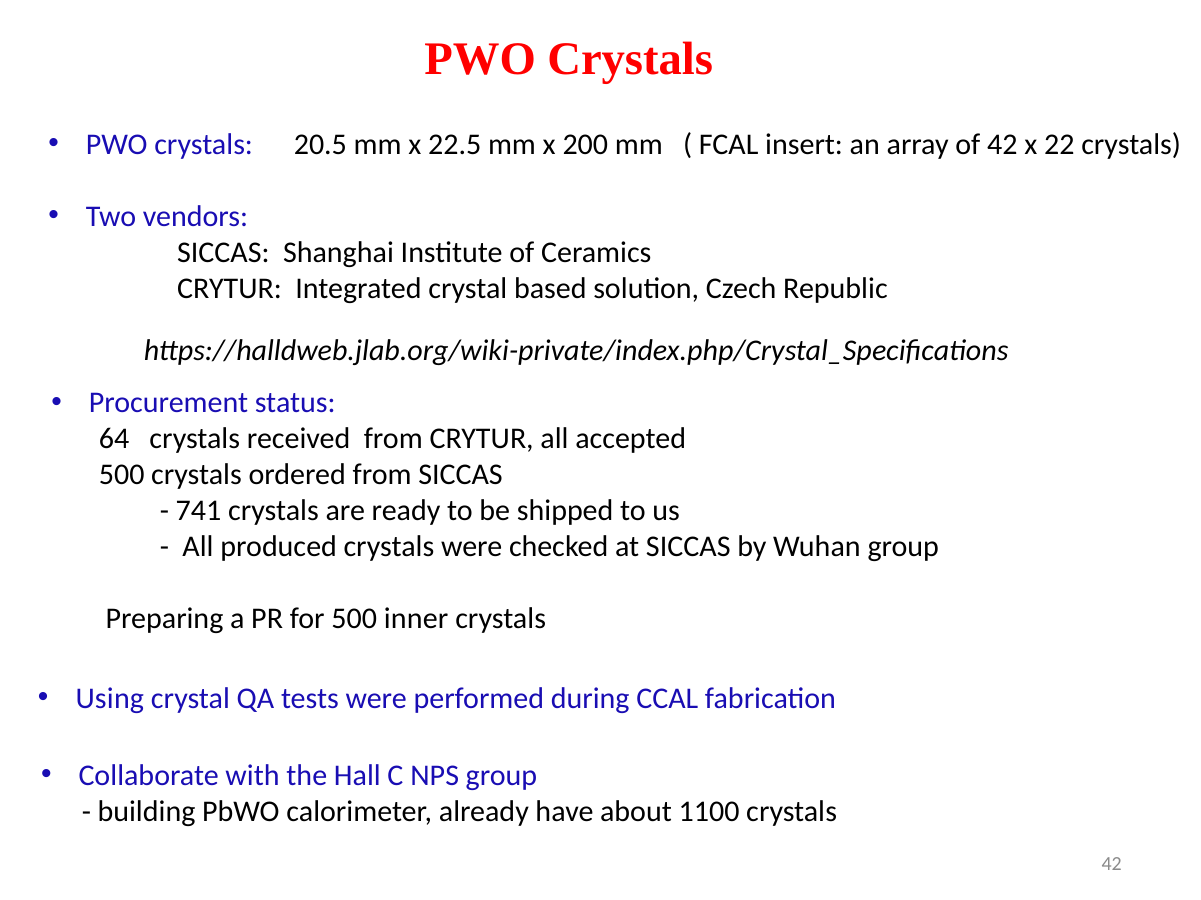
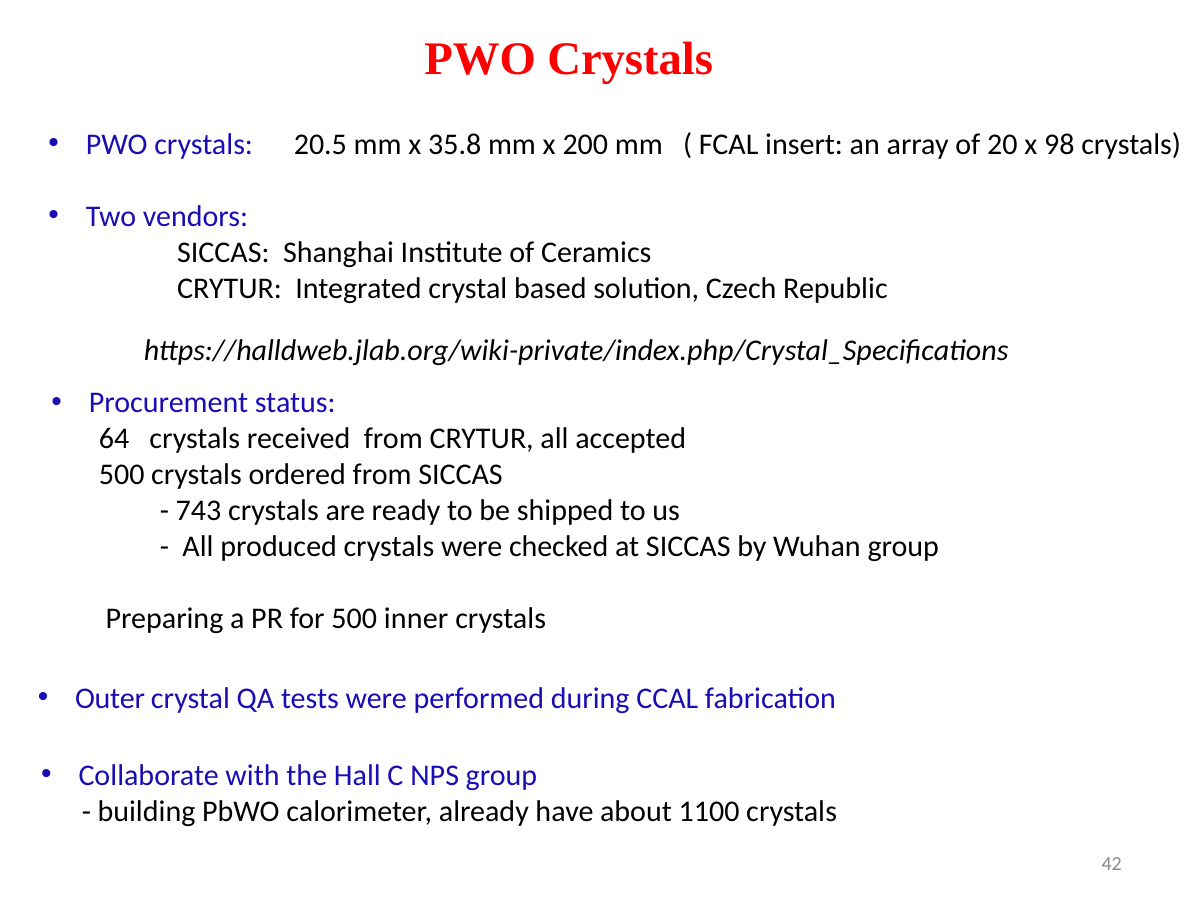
22.5: 22.5 -> 35.8
of 42: 42 -> 20
22: 22 -> 98
741: 741 -> 743
Using: Using -> Outer
